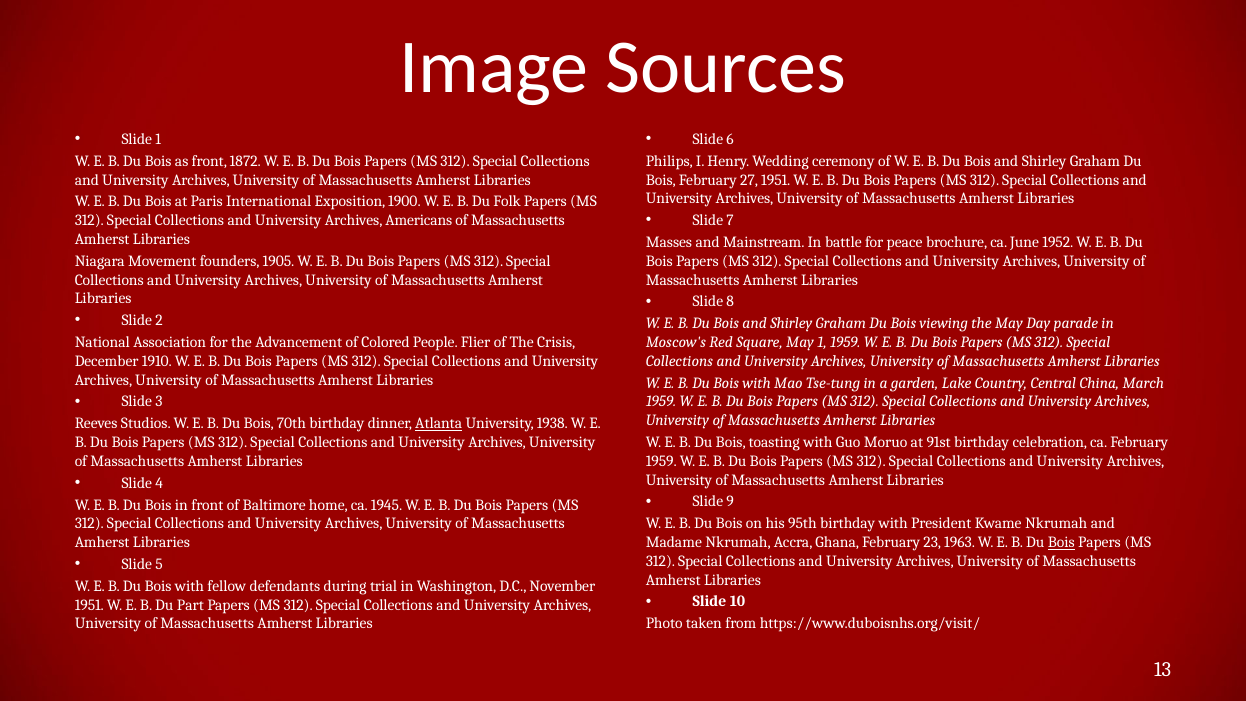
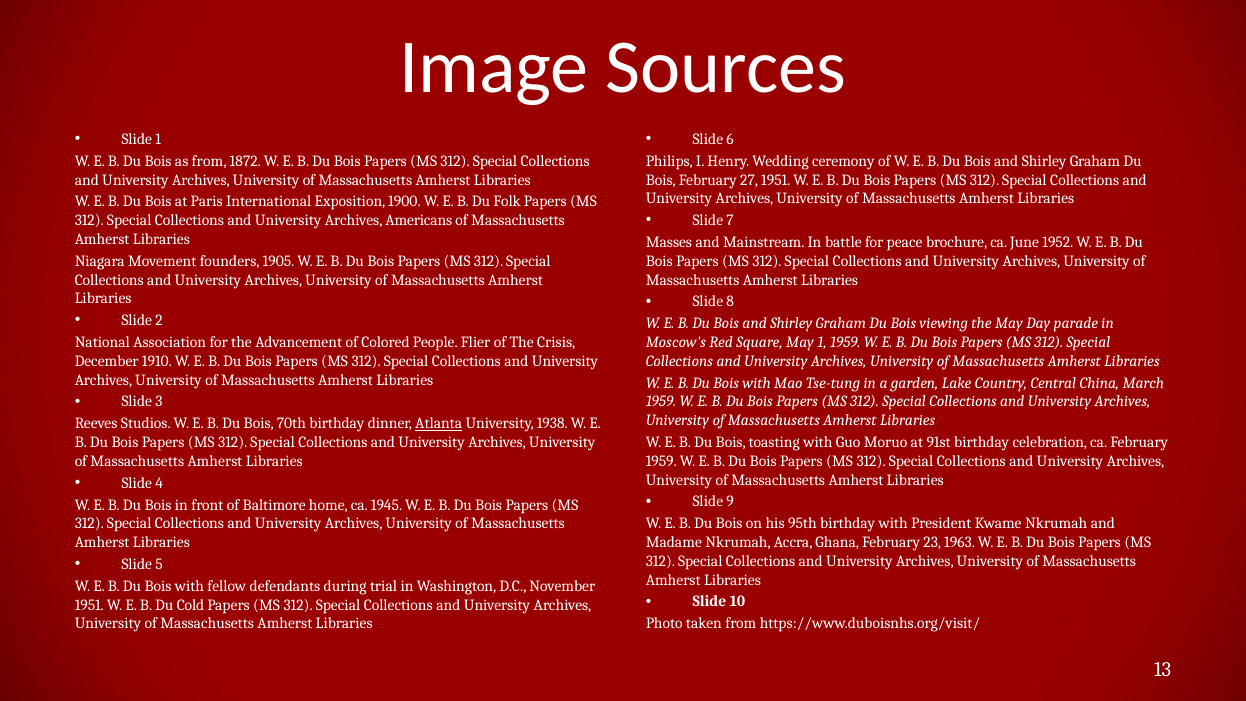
as front: front -> from
Bois at (1061, 542) underline: present -> none
Part: Part -> Cold
